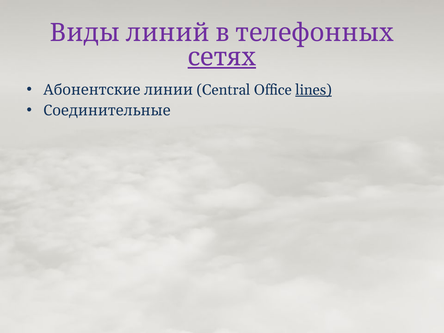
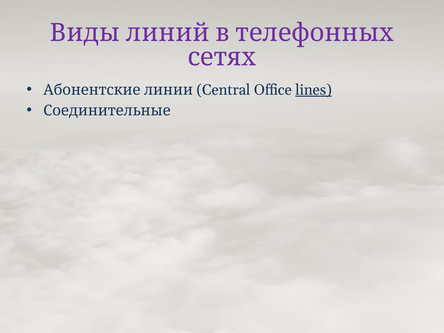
сетях underline: present -> none
